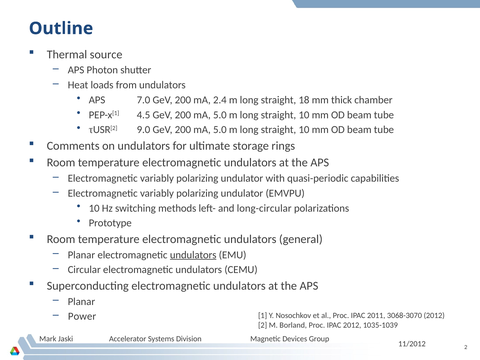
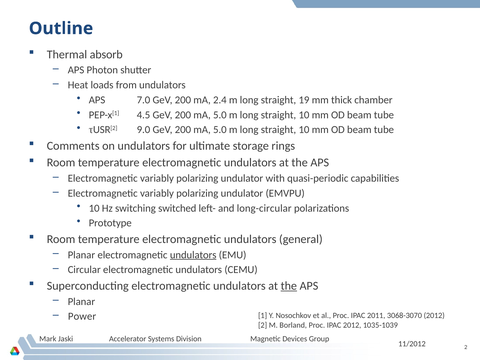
source: source -> absorb
18: 18 -> 19
methods: methods -> switched
the at (289, 286) underline: none -> present
